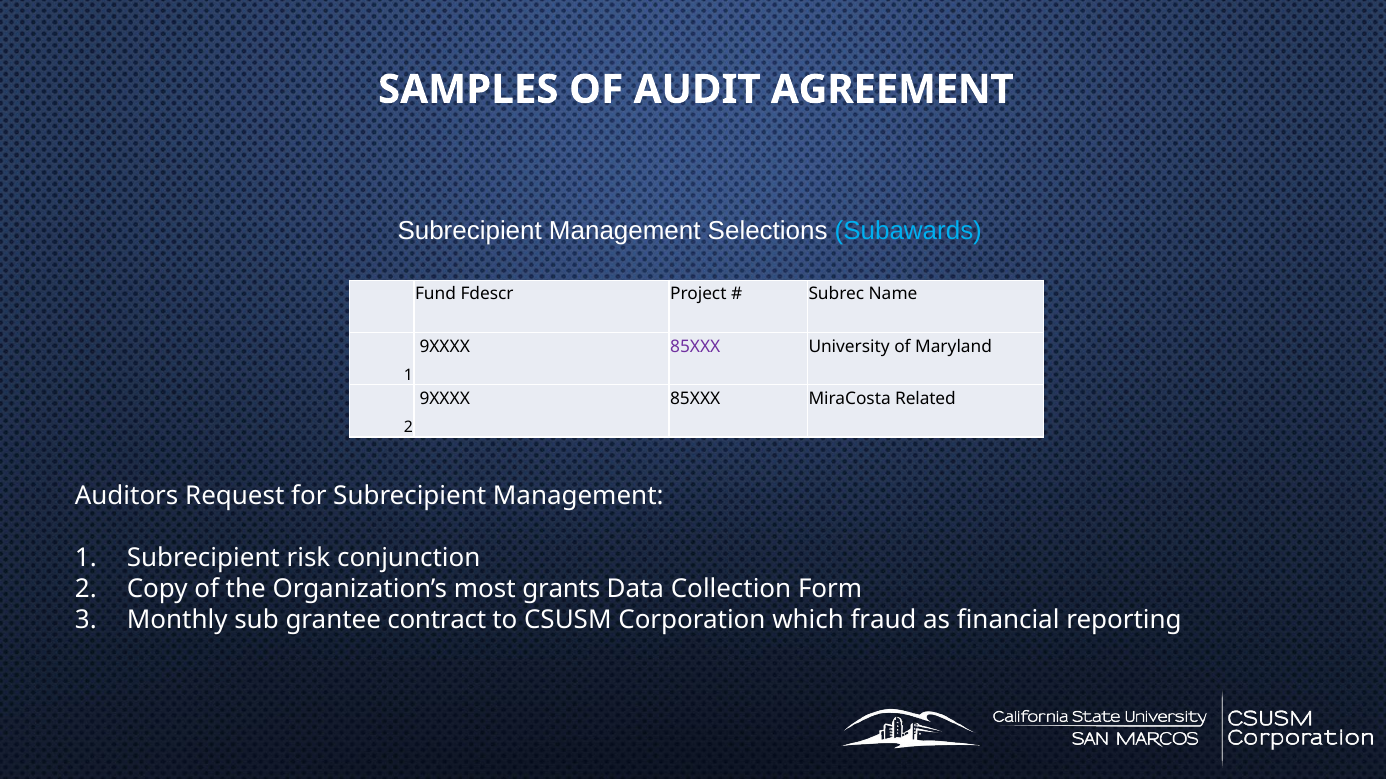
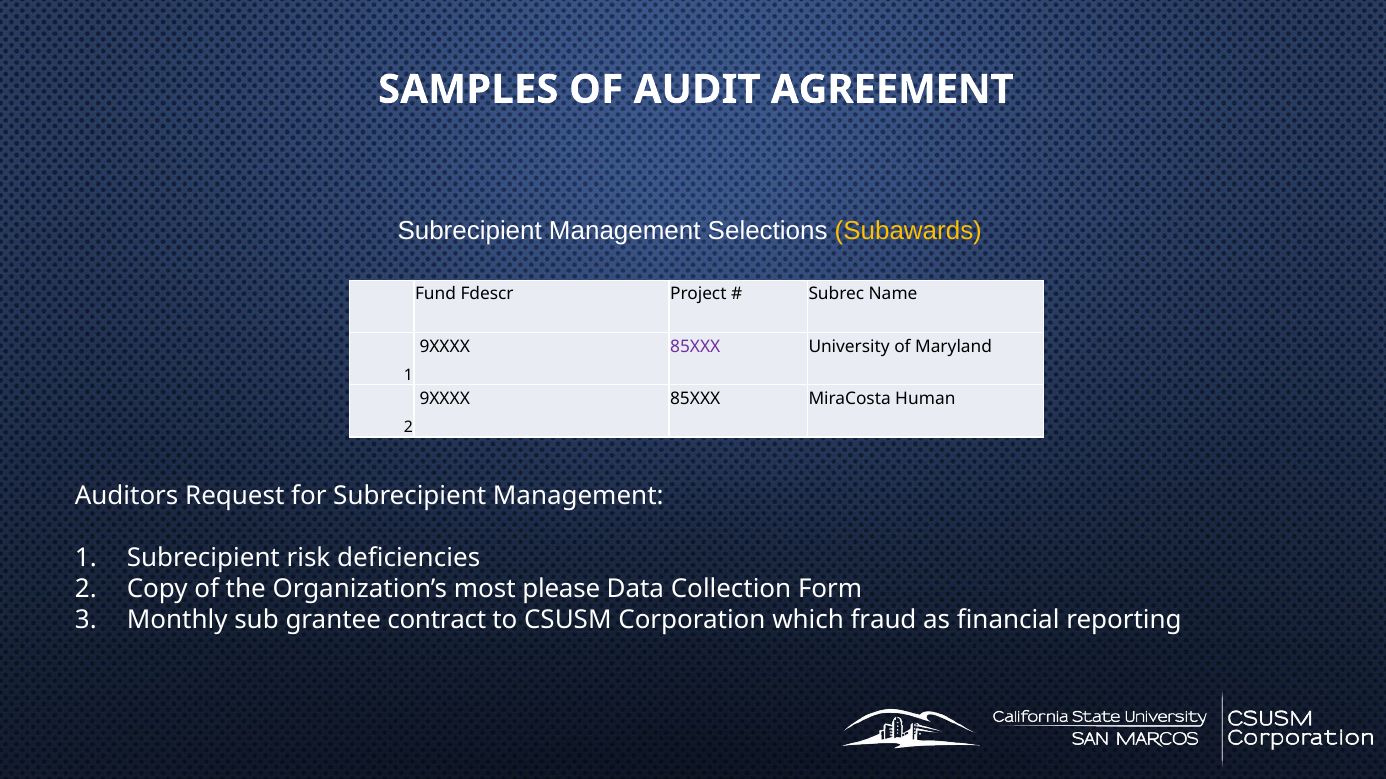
Subawards colour: light blue -> yellow
Related: Related -> Human
conjunction: conjunction -> deficiencies
grants: grants -> please
